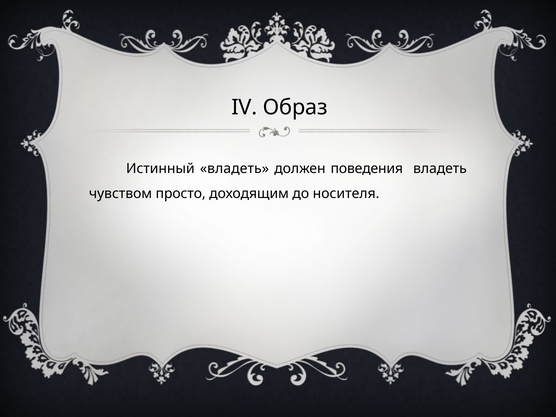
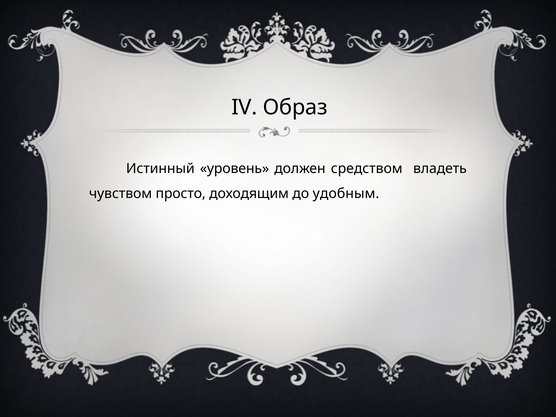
Истинный владеть: владеть -> уровень
поведения: поведения -> средством
носителя: носителя -> удобным
